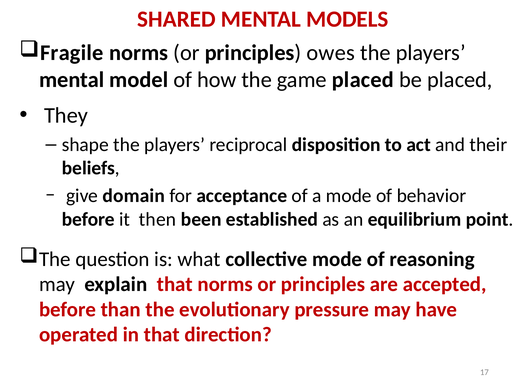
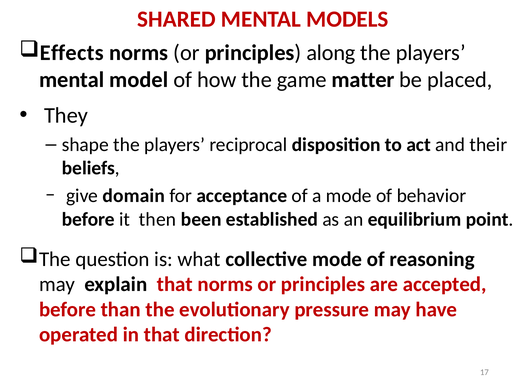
Fragile: Fragile -> Effects
owes: owes -> along
game placed: placed -> matter
